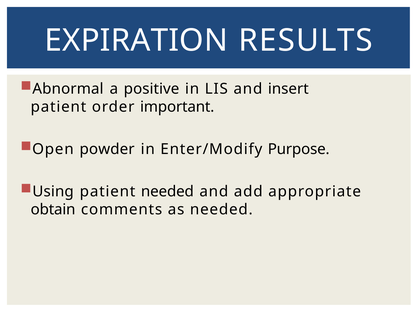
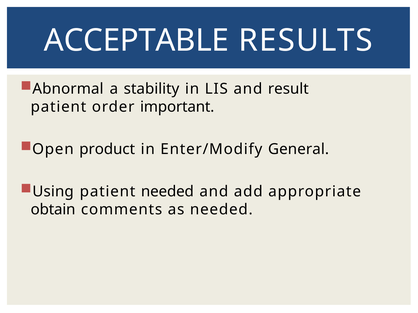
EXPIRATION: EXPIRATION -> ACCEPTABLE
positive: positive -> stability
insert: insert -> result
powder: powder -> product
Purpose: Purpose -> General
